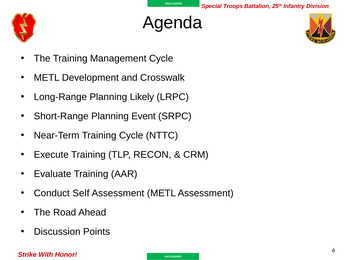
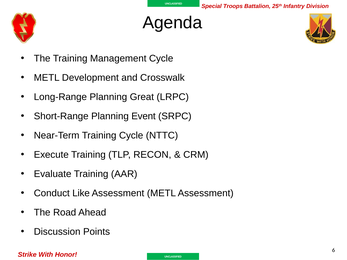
Likely: Likely -> Great
Self: Self -> Like
